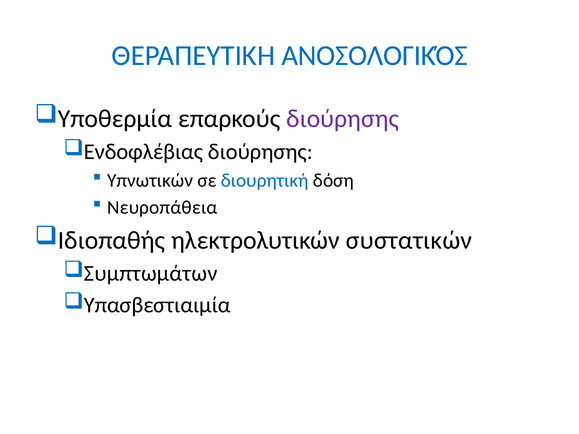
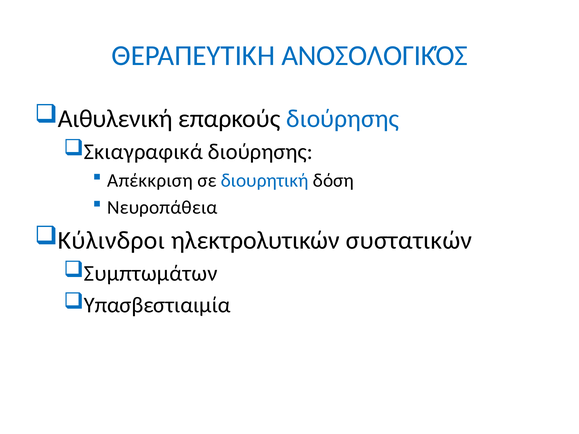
Υποθερμία: Υποθερμία -> Αιθυλενική
διούρησης at (343, 119) colour: purple -> blue
Ενδοφλέβιας: Ενδοφλέβιας -> Σκιαγραφικά
Υπνωτικών: Υπνωτικών -> Απέκκριση
Ιδιοπαθής: Ιδιοπαθής -> Κύλινδροι
